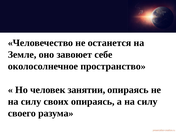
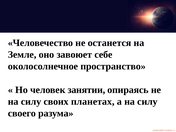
своих опираясь: опираясь -> планетах
